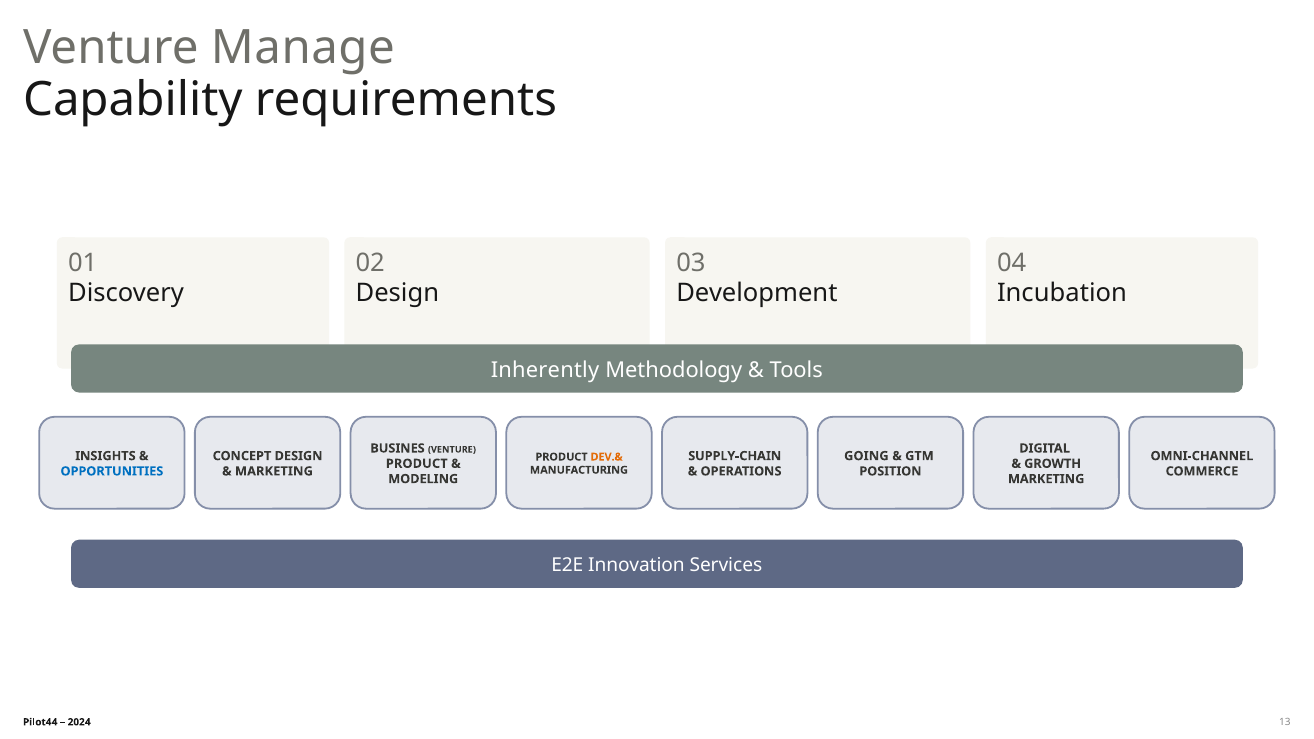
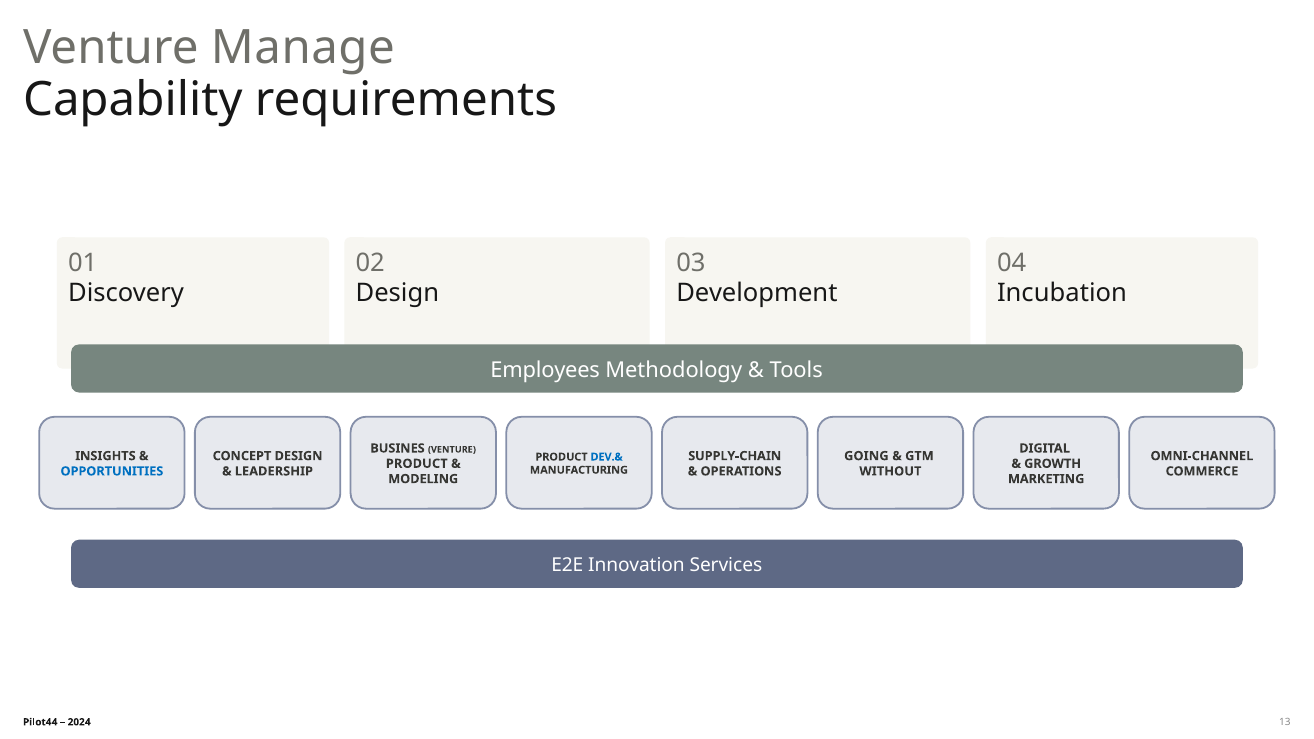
Inherently: Inherently -> Employees
DEV.& colour: orange -> blue
MARKETING at (274, 471): MARKETING -> LEADERSHIP
POSITION: POSITION -> WITHOUT
